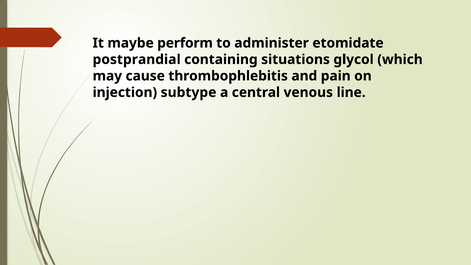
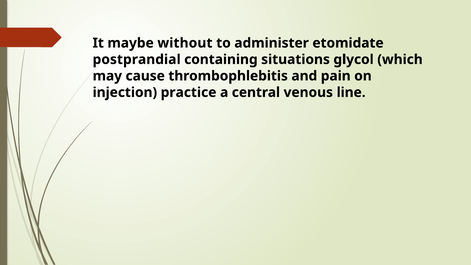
perform: perform -> without
subtype: subtype -> practice
